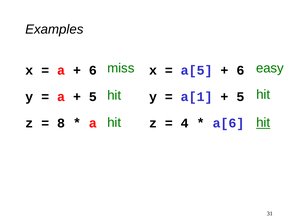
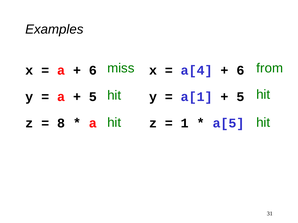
easy: easy -> from
a[5: a[5 -> a[4
hit at (263, 123) underline: present -> none
4: 4 -> 1
a[6: a[6 -> a[5
